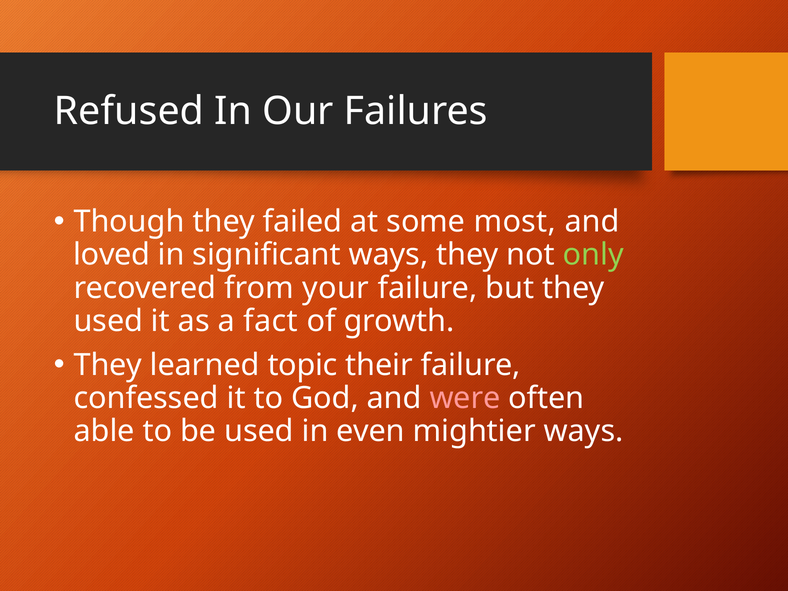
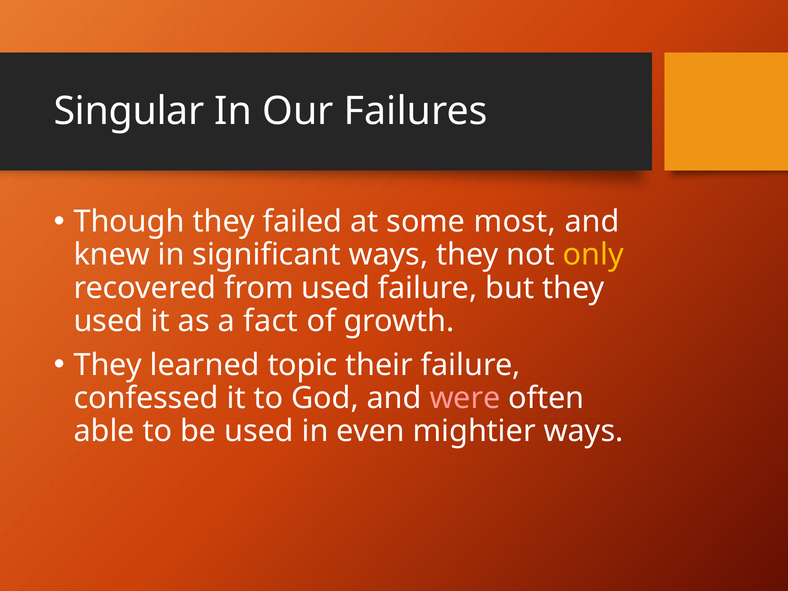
Refused: Refused -> Singular
loved: loved -> knew
only colour: light green -> yellow
from your: your -> used
